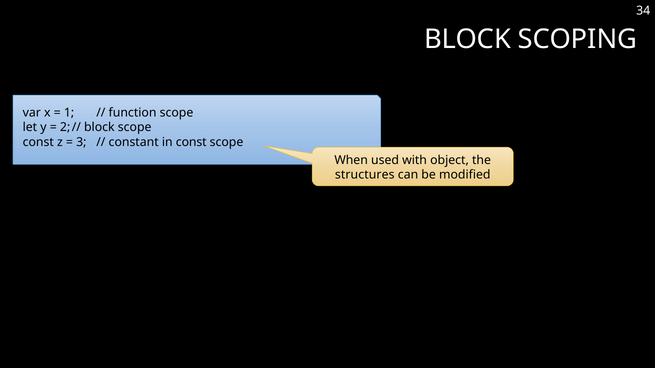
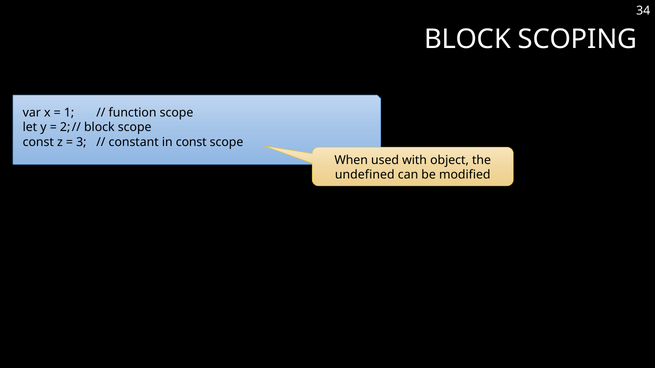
structures: structures -> undefined
